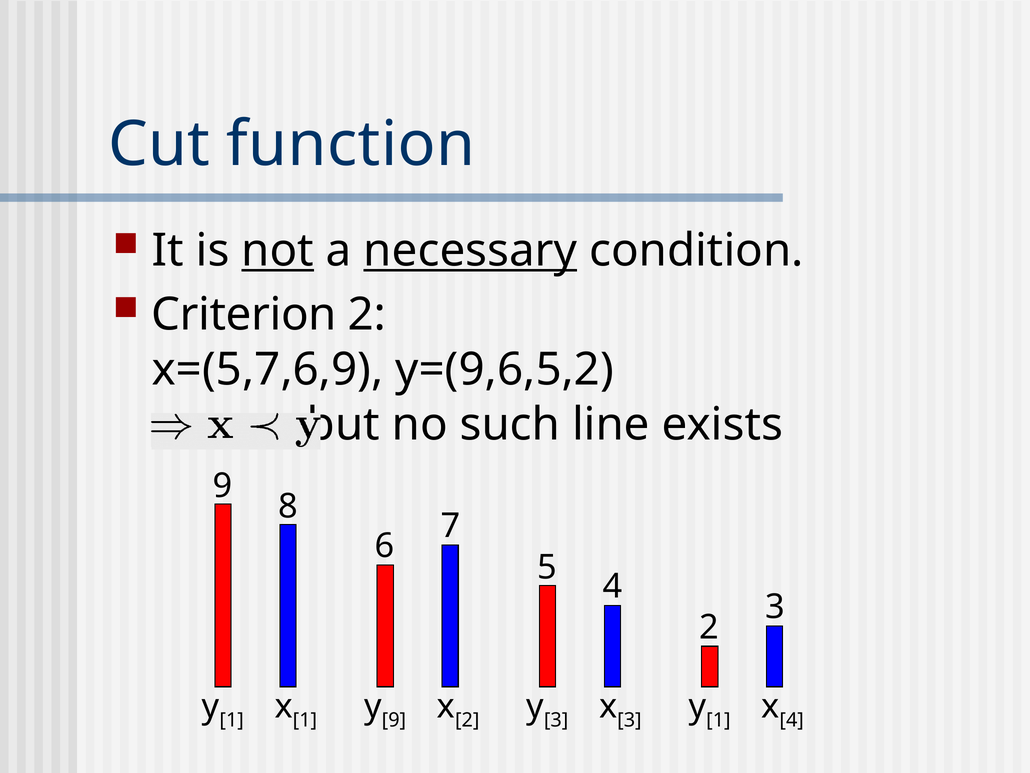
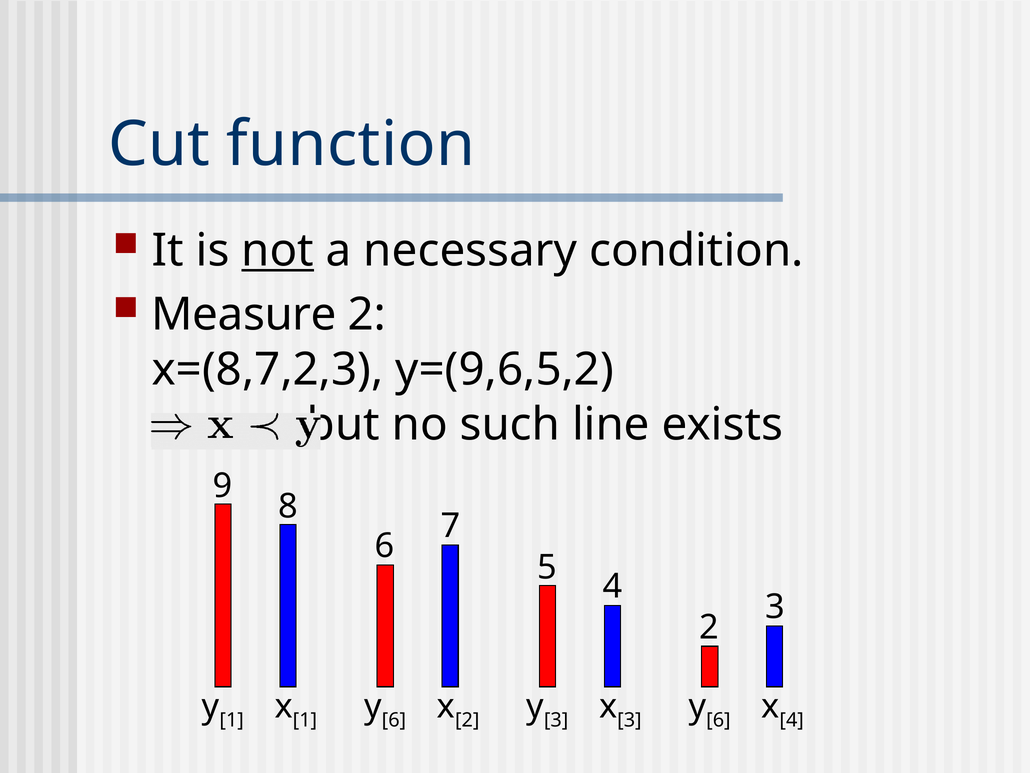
necessary underline: present -> none
Criterion: Criterion -> Measure
x=(5,7,6,9: x=(5,7,6,9 -> x=(8,7,2,3
9 at (394, 719): 9 -> 6
1 at (718, 719): 1 -> 6
